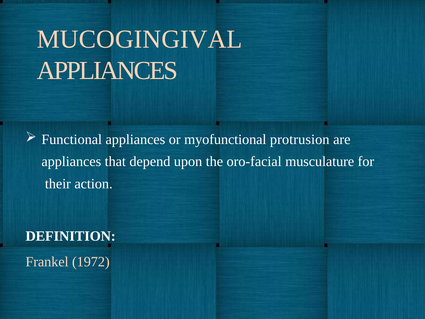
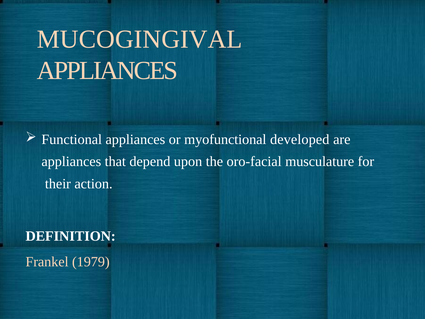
protrusion: protrusion -> developed
1972: 1972 -> 1979
